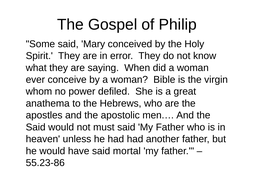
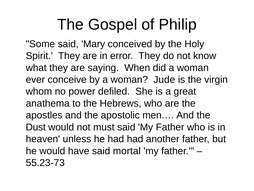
Bible: Bible -> Jude
Said at (36, 127): Said -> Dust
55.23-86: 55.23-86 -> 55.23-73
